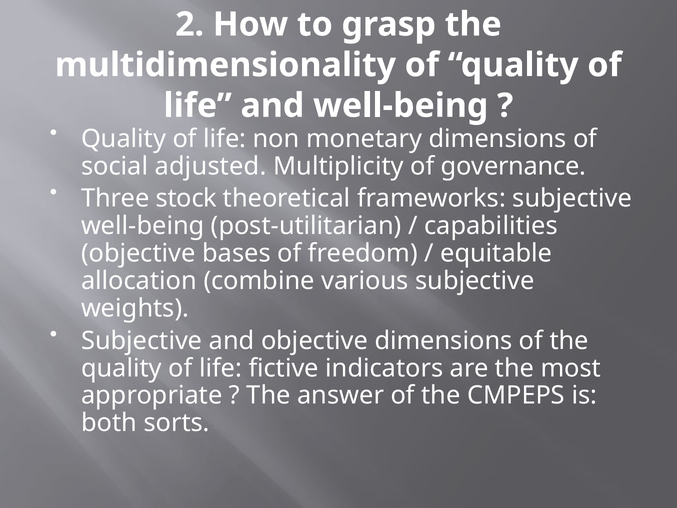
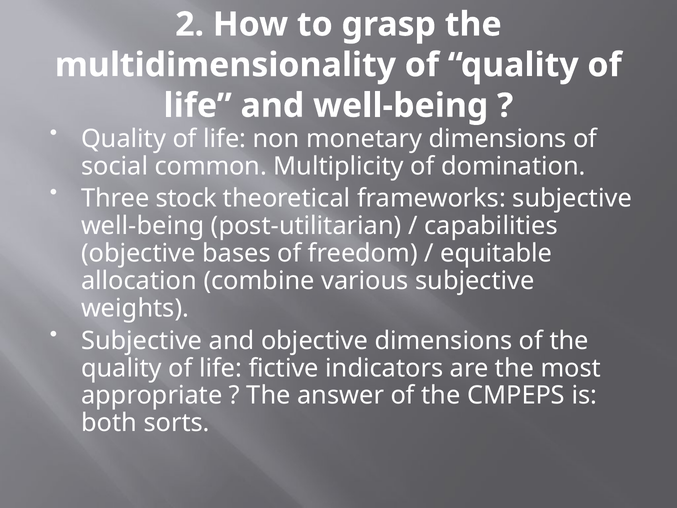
adjusted: adjusted -> common
governance: governance -> domination
